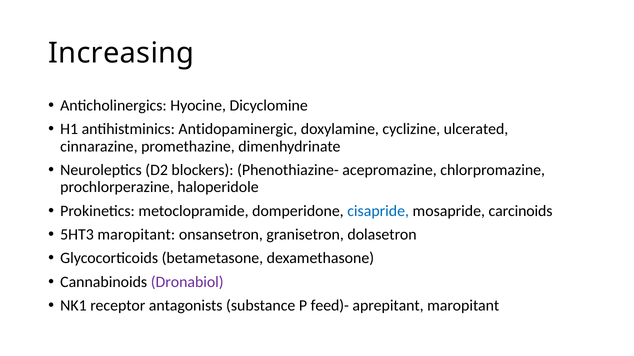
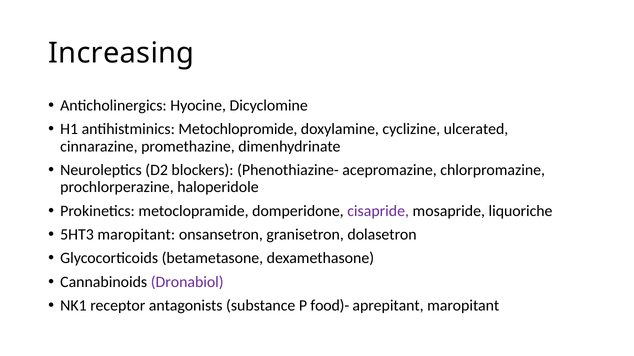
Antidopaminergic: Antidopaminergic -> Metochlopromide
cisapride colour: blue -> purple
carcinoids: carcinoids -> liquoriche
feed)-: feed)- -> food)-
